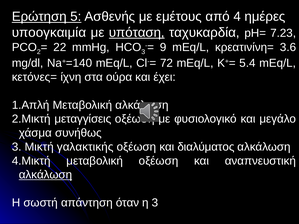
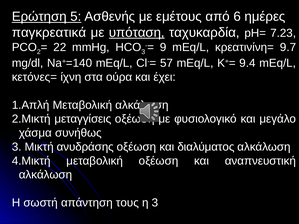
4: 4 -> 6
υποογκαιμία: υποογκαιμία -> παγκρεατικά
3.6: 3.6 -> 9.7
72: 72 -> 57
5.4: 5.4 -> 9.4
γαλακτικής: γαλακτικής -> ανυδράσης
αλκάλωση at (45, 175) underline: present -> none
όταν: όταν -> τους
